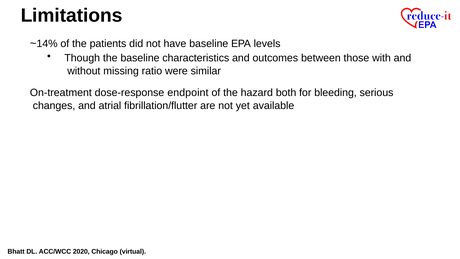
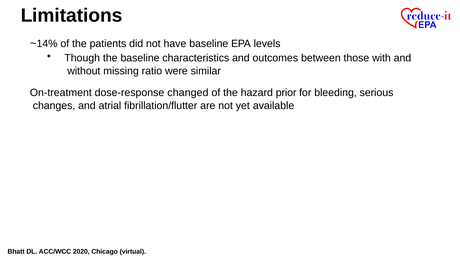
endpoint: endpoint -> changed
both: both -> prior
